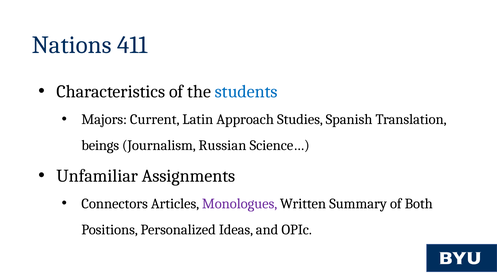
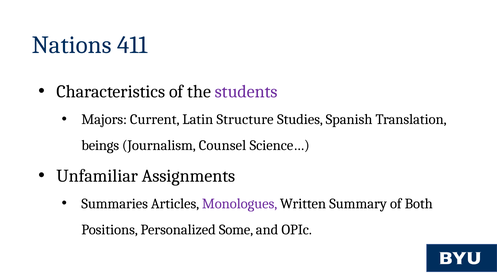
students colour: blue -> purple
Approach: Approach -> Structure
Russian: Russian -> Counsel
Connectors: Connectors -> Summaries
Ideas: Ideas -> Some
